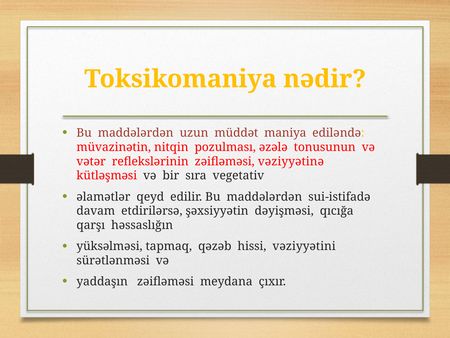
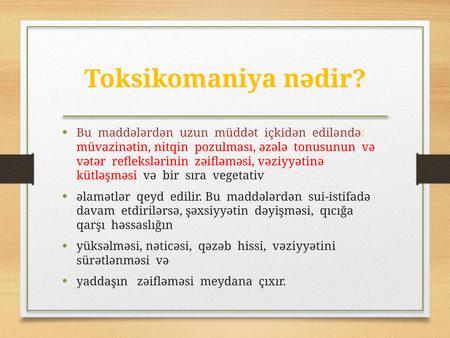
maniya: maniya -> içkidən
tapmaq: tapmaq -> nəticəsi
